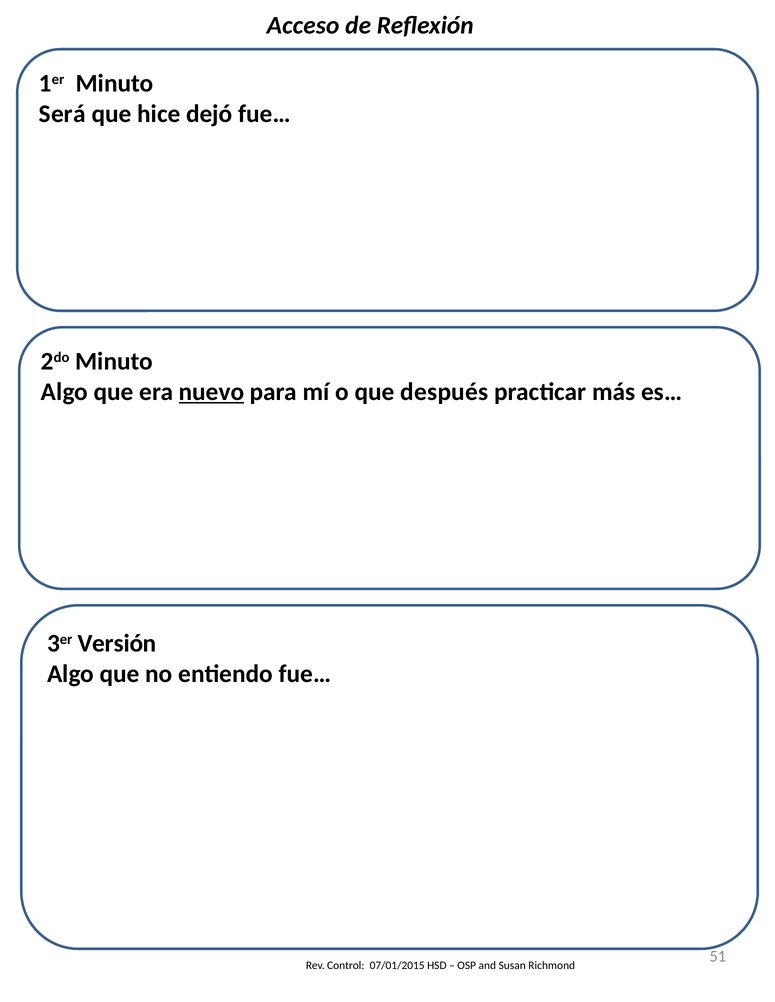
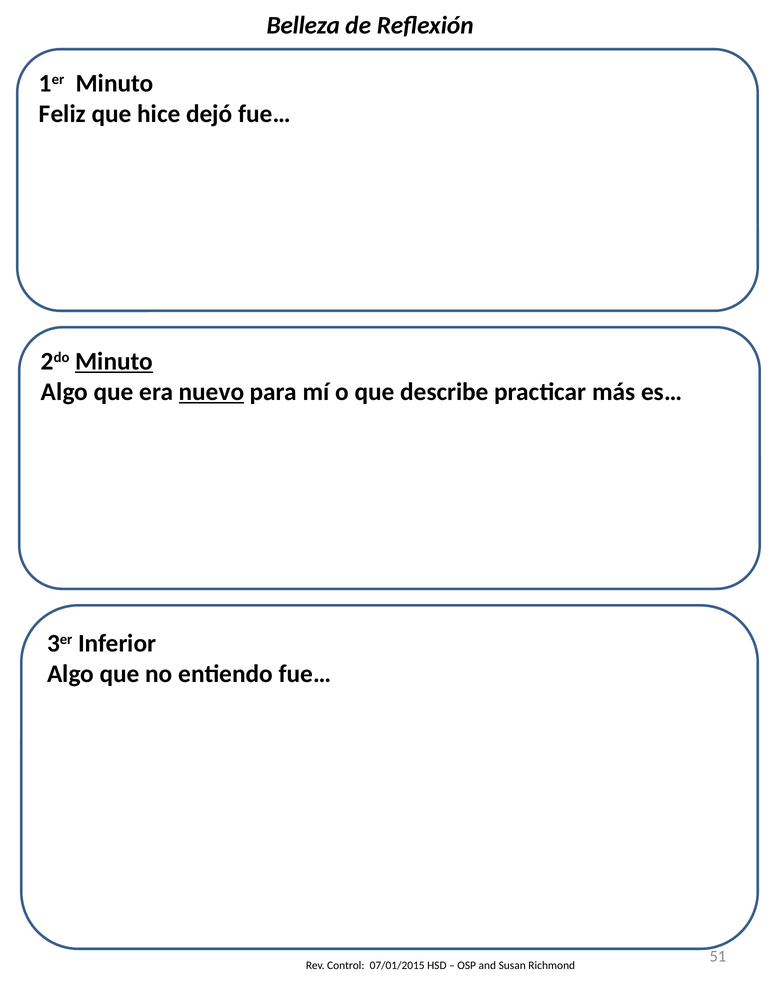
Acceso: Acceso -> Belleza
Será: Será -> Feliz
Minuto at (114, 362) underline: none -> present
después: después -> describe
Versión: Versión -> Inferior
